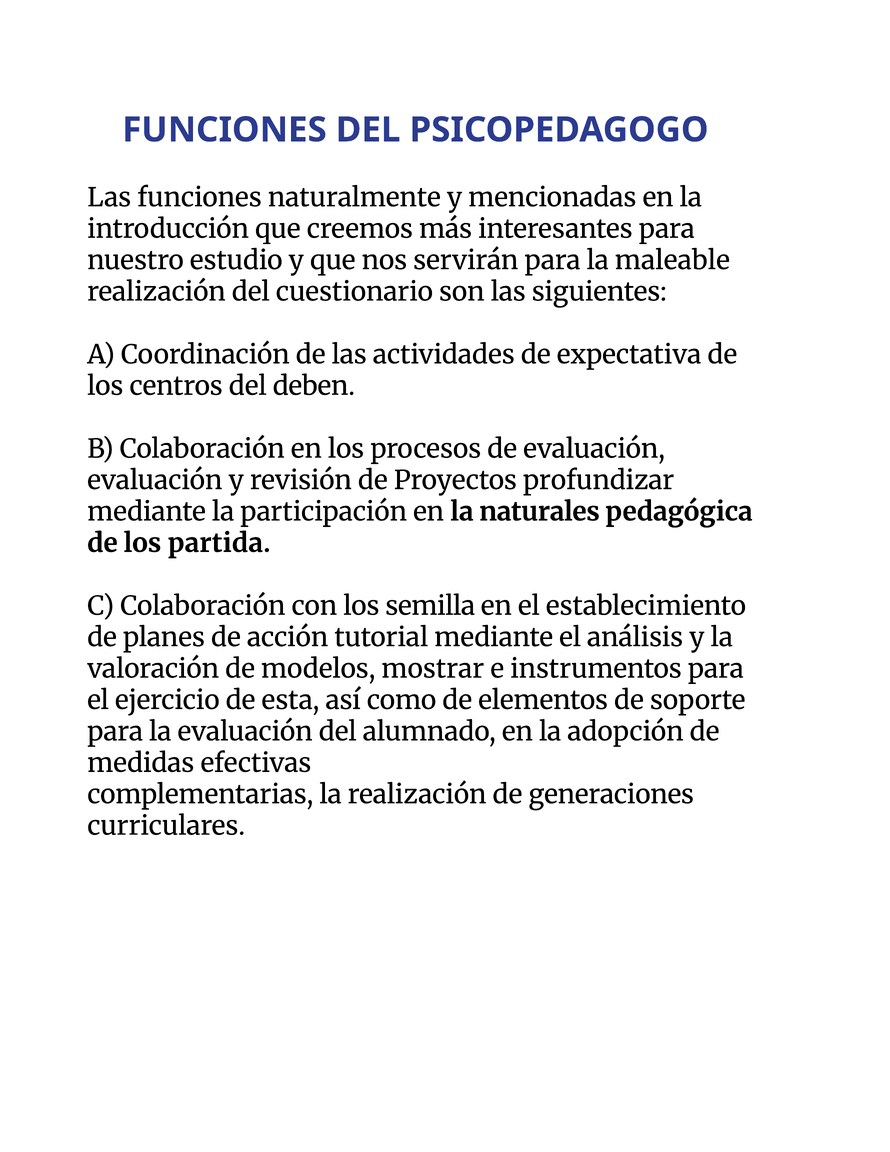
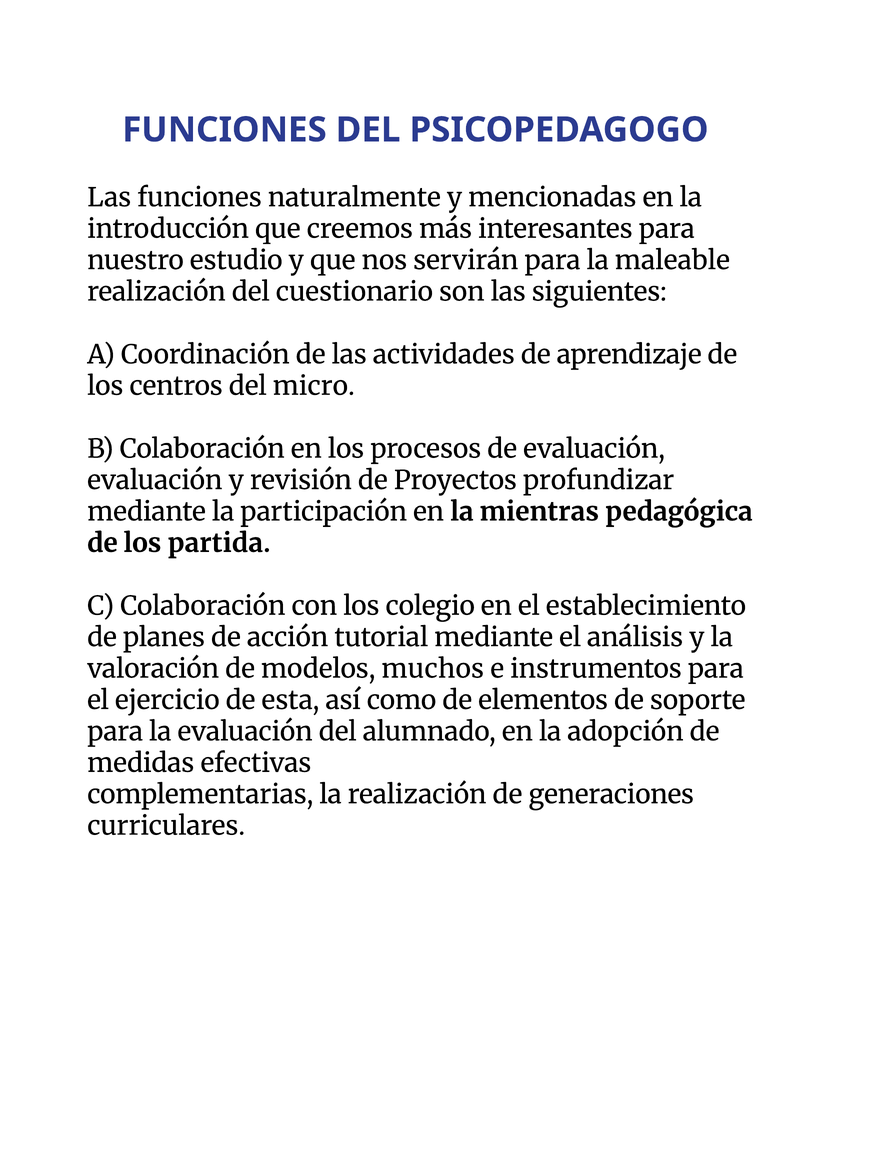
expectativa: expectativa -> aprendizaje
deben: deben -> micro
naturales: naturales -> mientras
semilla: semilla -> colegio
mostrar: mostrar -> muchos
